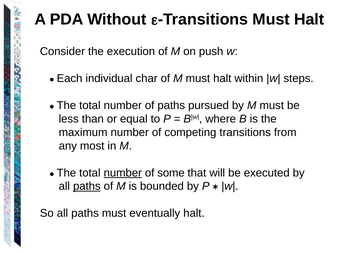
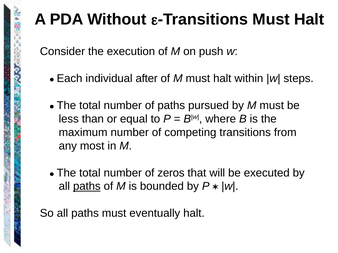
char: char -> after
number at (123, 173) underline: present -> none
some: some -> zeros
